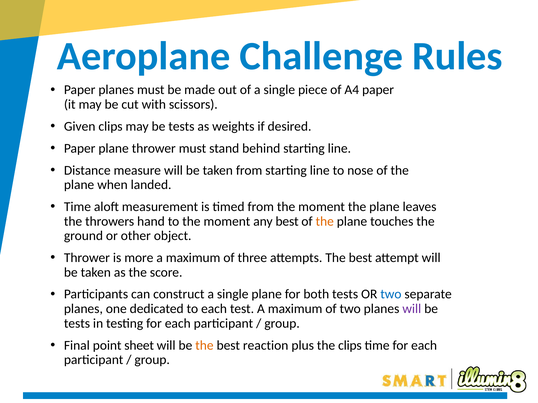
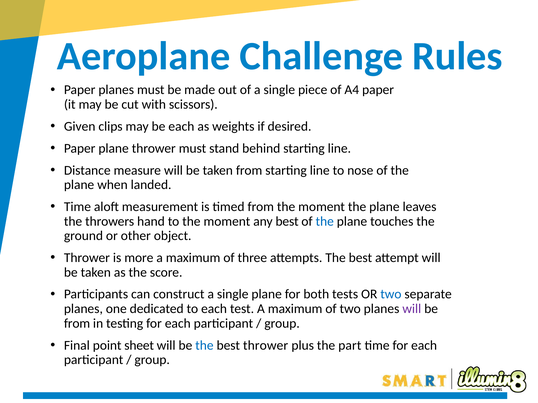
may be tests: tests -> each
the at (325, 222) colour: orange -> blue
tests at (77, 324): tests -> from
the at (204, 346) colour: orange -> blue
best reaction: reaction -> thrower
the clips: clips -> part
